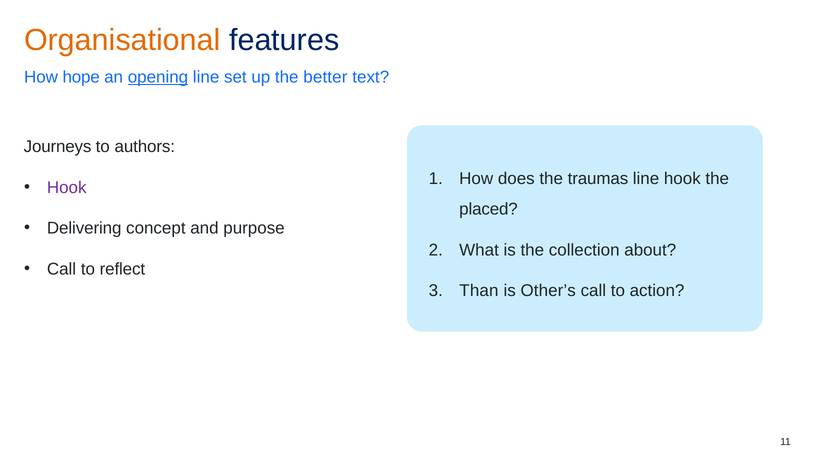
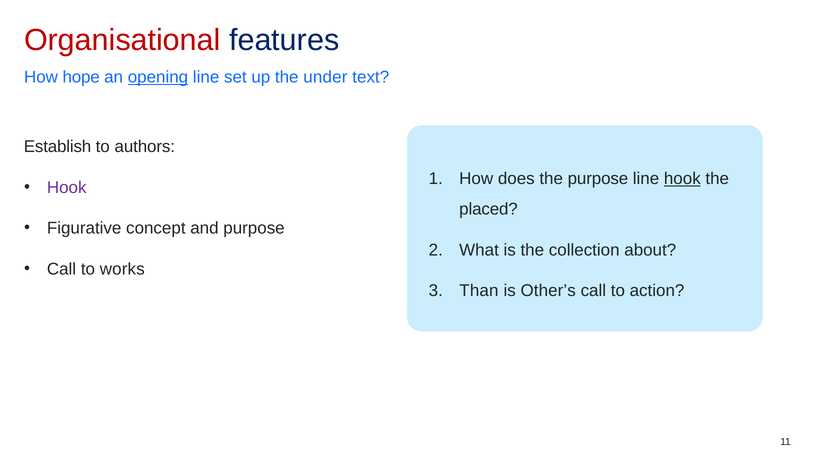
Organisational colour: orange -> red
better: better -> under
Journeys: Journeys -> Establish
the traumas: traumas -> purpose
hook at (682, 179) underline: none -> present
Delivering: Delivering -> Figurative
reflect: reflect -> works
